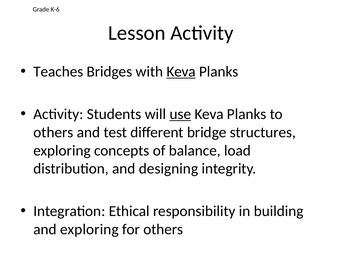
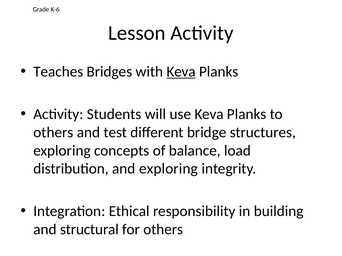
use underline: present -> none
and designing: designing -> exploring
and exploring: exploring -> structural
